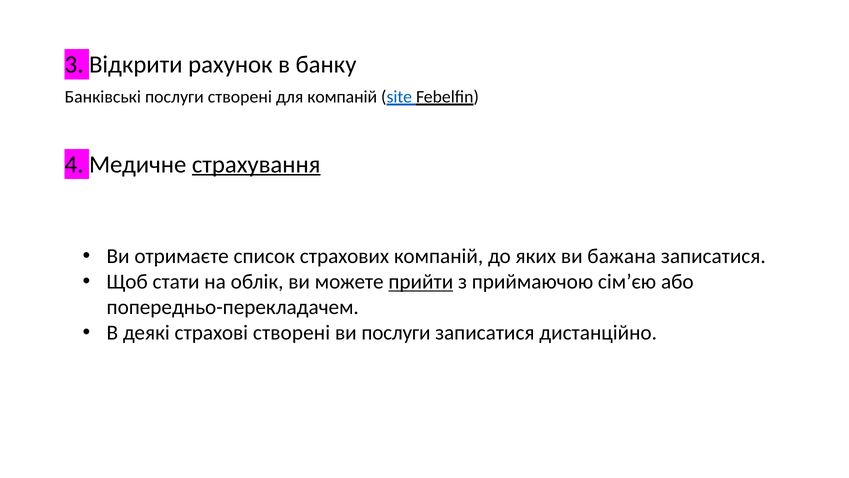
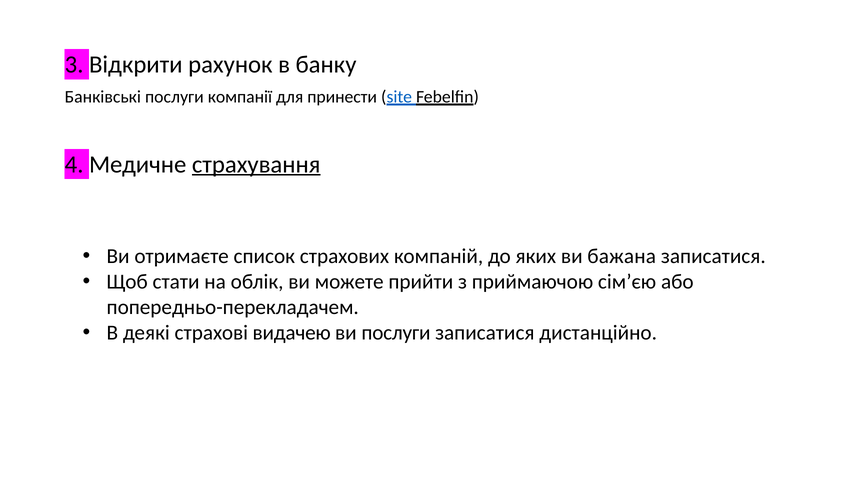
послуги створені: створені -> компанії
для компаній: компаній -> принести
прийти underline: present -> none
страхові створені: створені -> видачею
